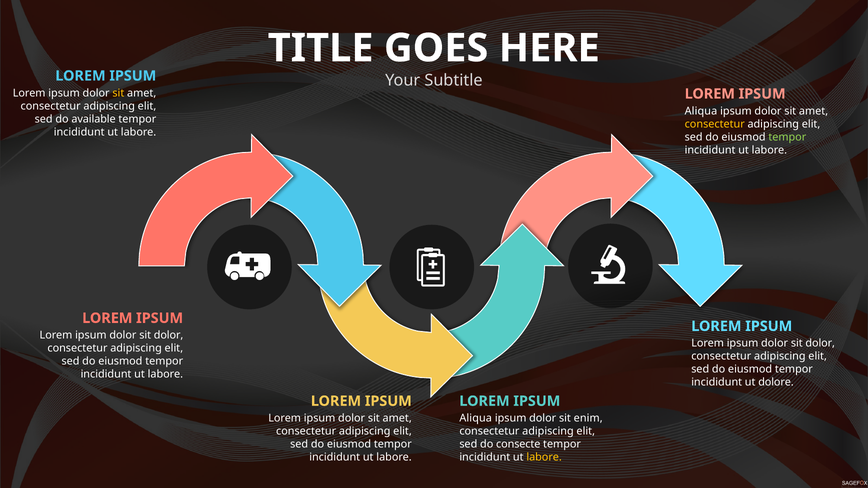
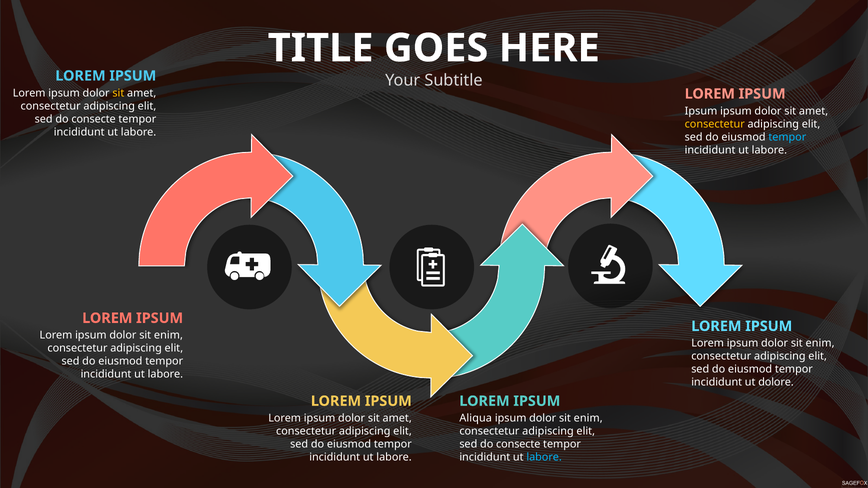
Aliqua at (701, 111): Aliqua -> Ipsum
available at (94, 119): available -> consecte
tempor at (787, 137) colour: light green -> light blue
dolor at (169, 335): dolor -> enim
dolor at (820, 343): dolor -> enim
labore at (544, 457) colour: yellow -> light blue
